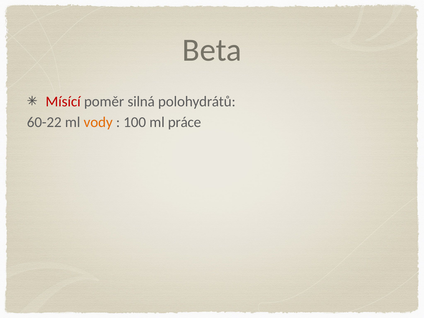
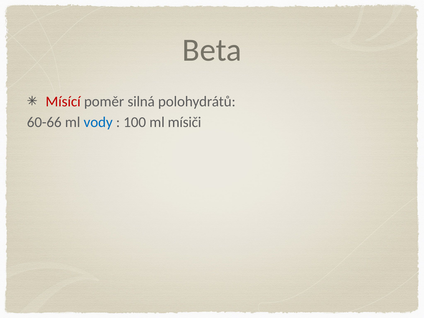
60-22: 60-22 -> 60-66
vody colour: orange -> blue
práce: práce -> mísiči
